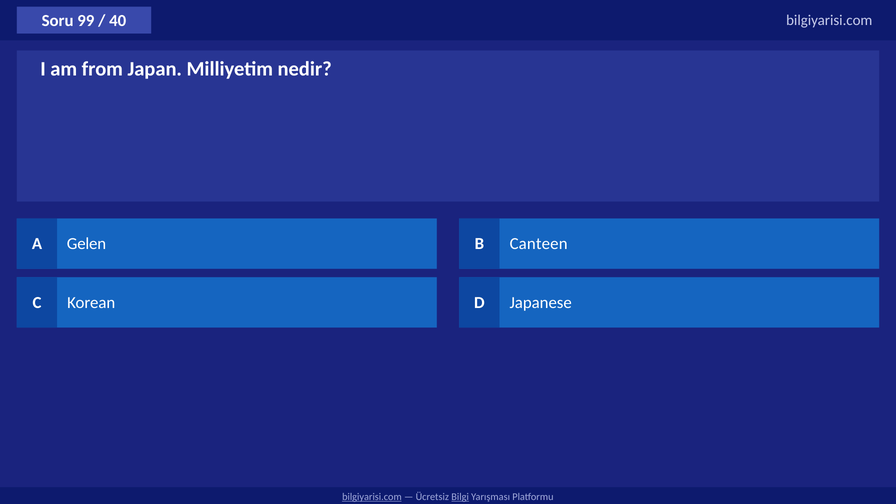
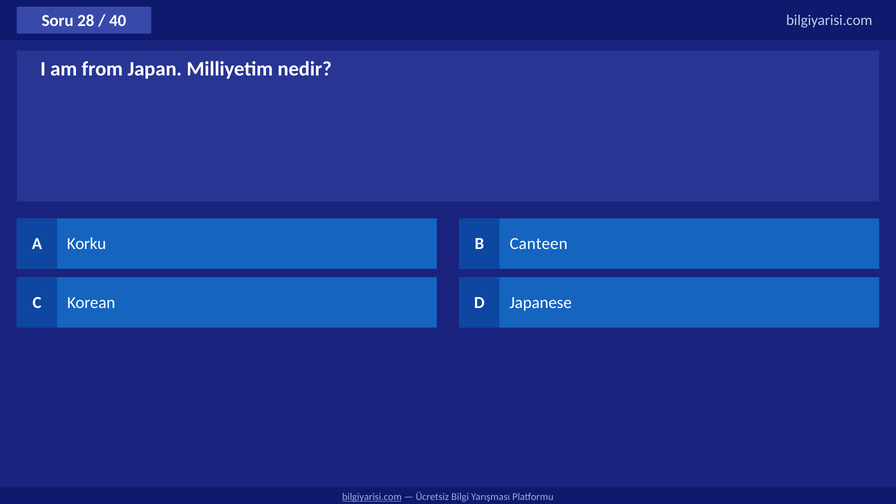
99: 99 -> 28
Gelen: Gelen -> Korku
Bilgi underline: present -> none
